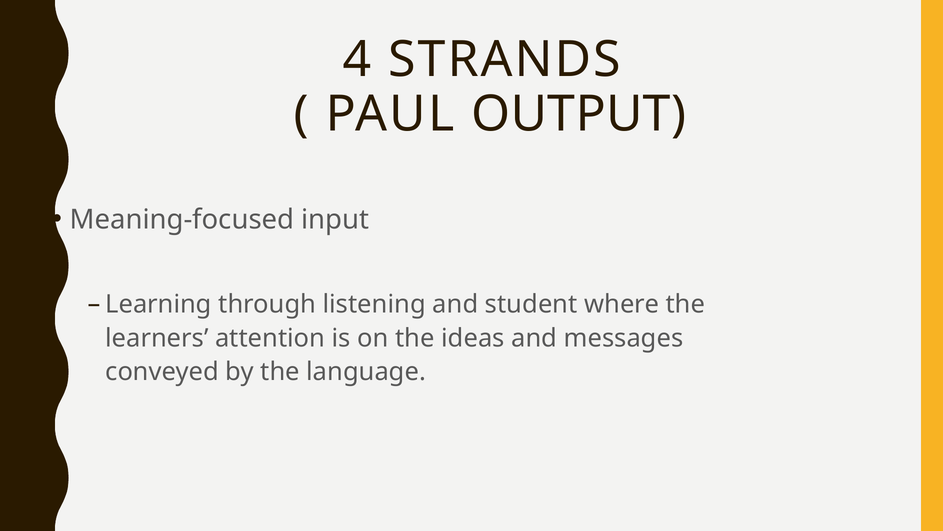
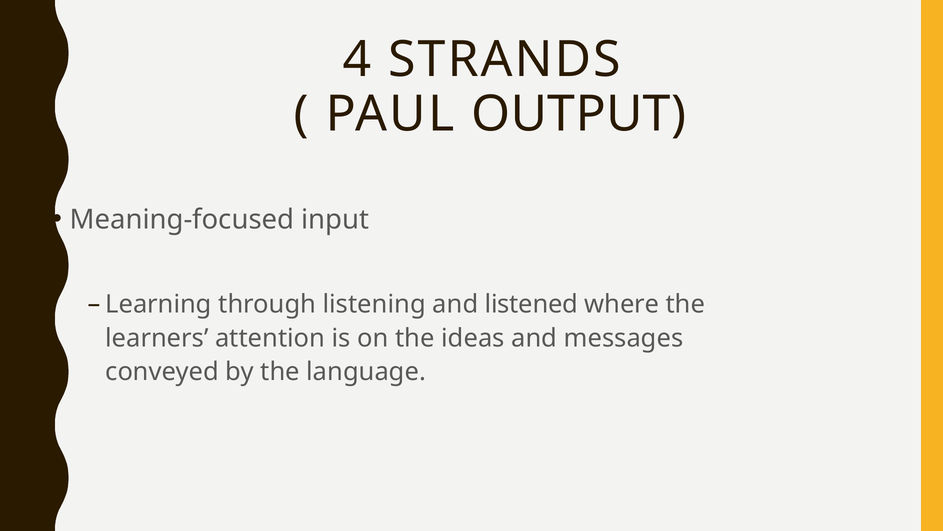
student: student -> listened
